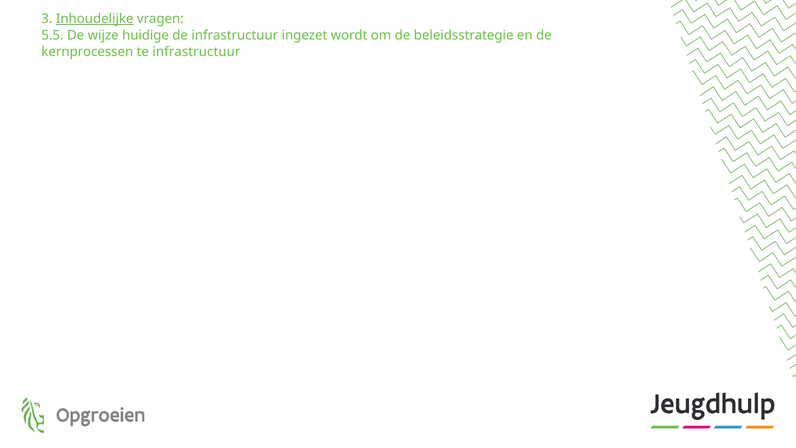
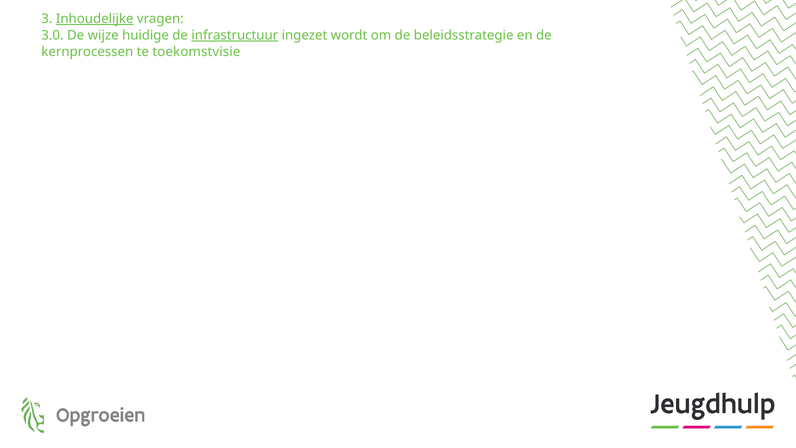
5.5: 5.5 -> 3.0
infrastructuur at (235, 35) underline: none -> present
te infrastructuur: infrastructuur -> toekomstvisie
